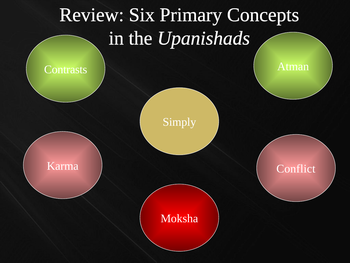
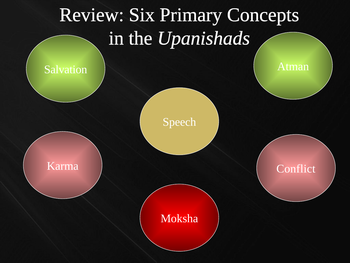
Contrasts: Contrasts -> Salvation
Simply: Simply -> Speech
